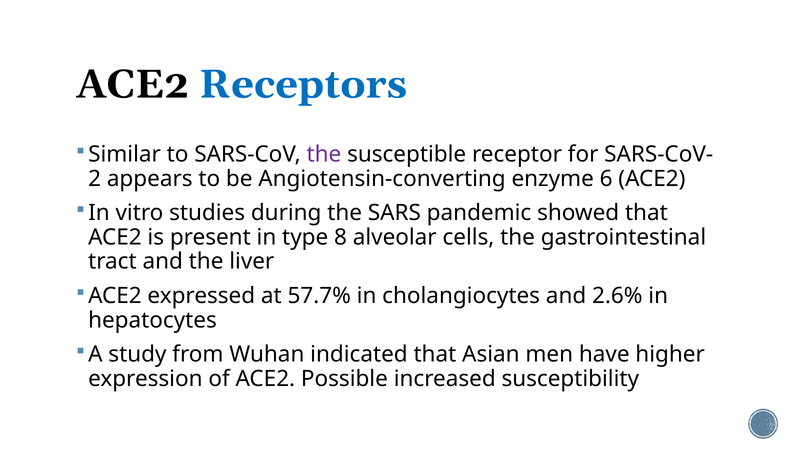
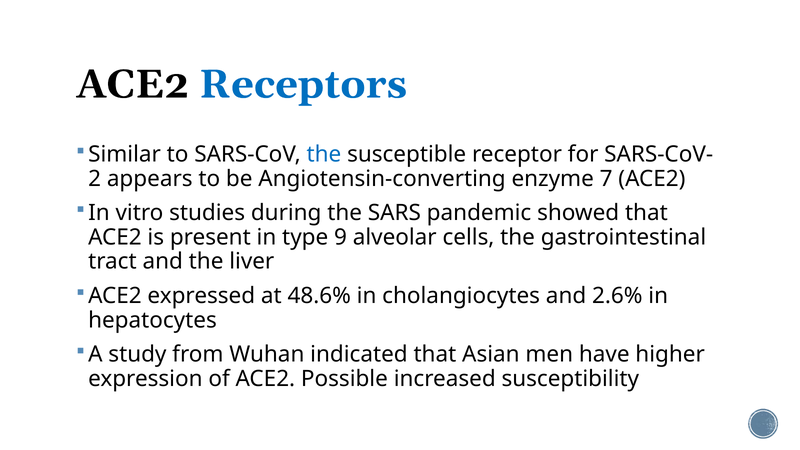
the at (324, 154) colour: purple -> blue
6: 6 -> 7
8: 8 -> 9
57.7%: 57.7% -> 48.6%
